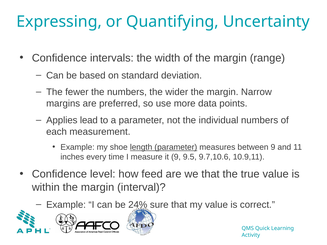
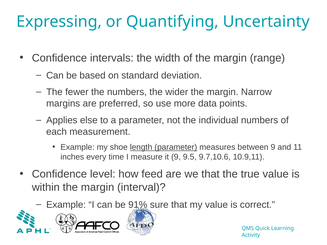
lead: lead -> else
24%: 24% -> 91%
